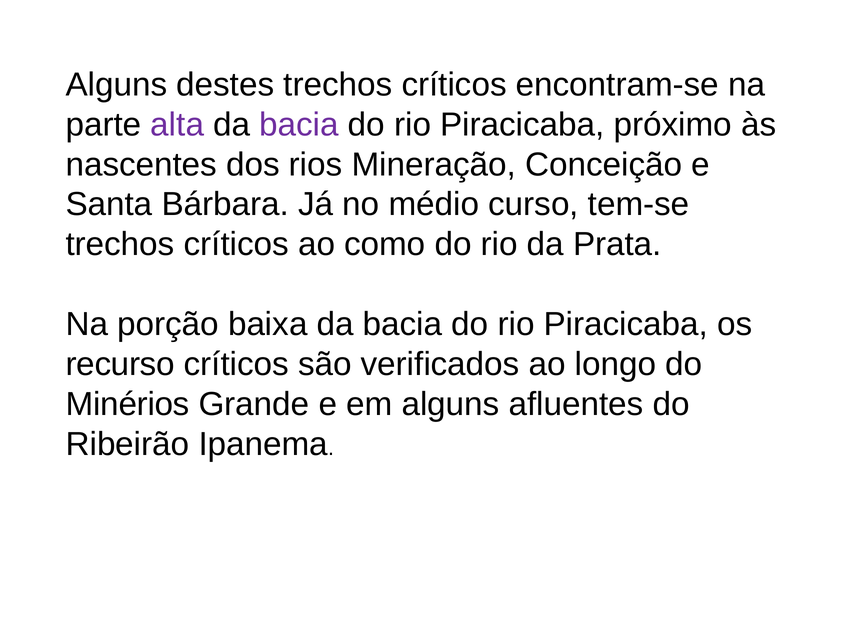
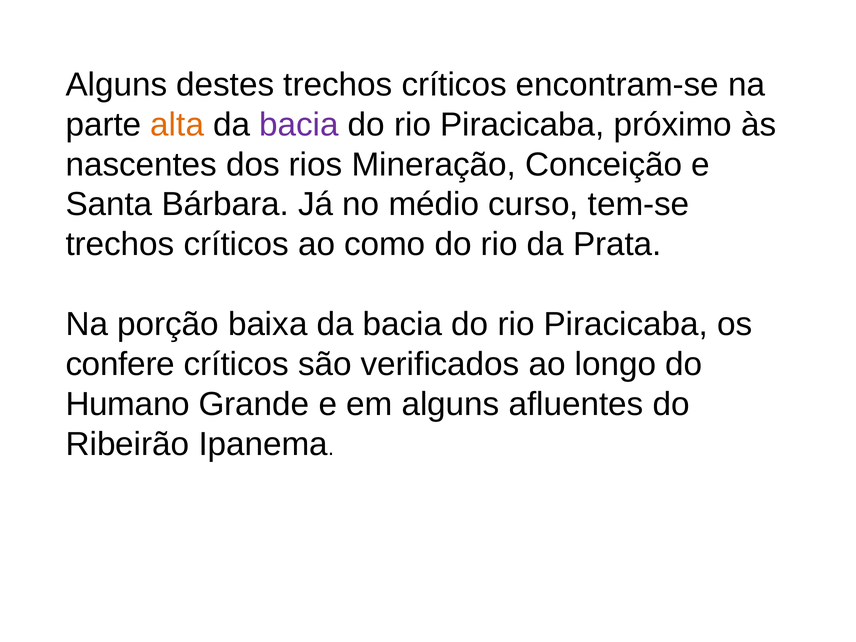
alta colour: purple -> orange
recurso: recurso -> confere
Minérios: Minérios -> Humano
